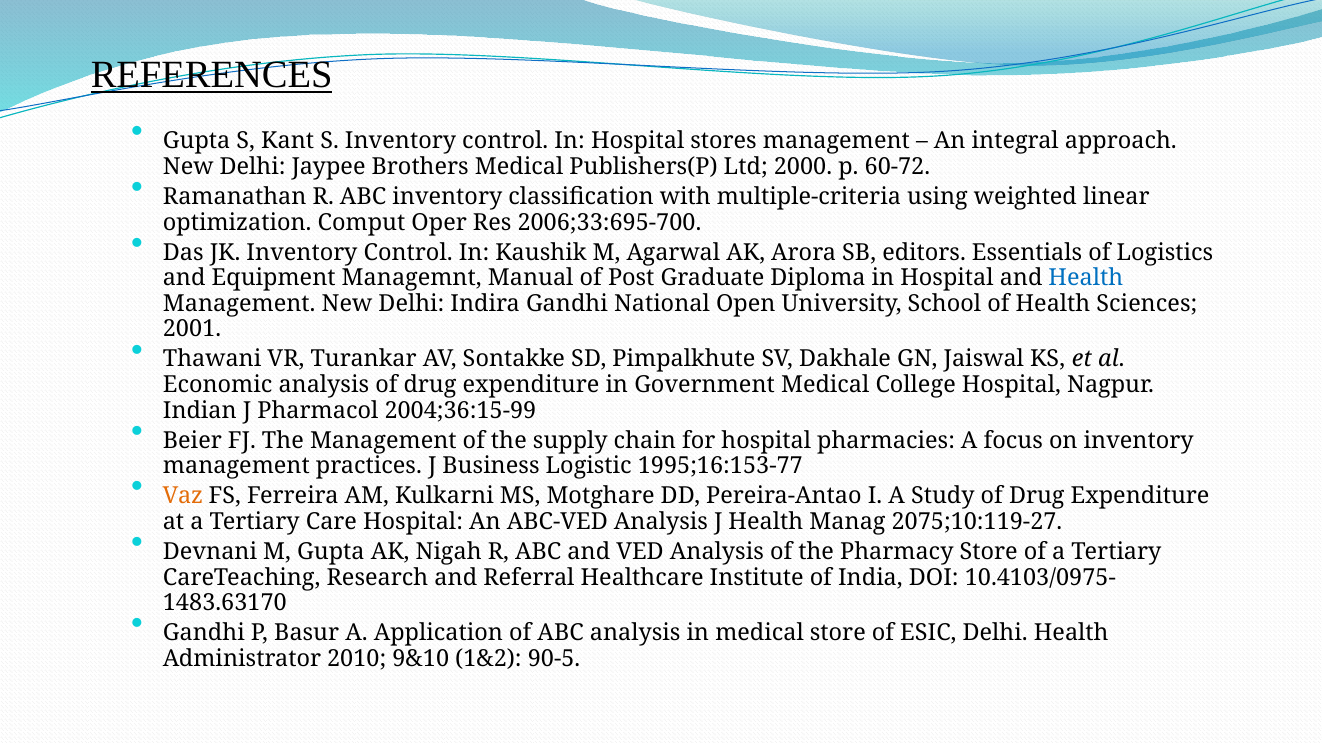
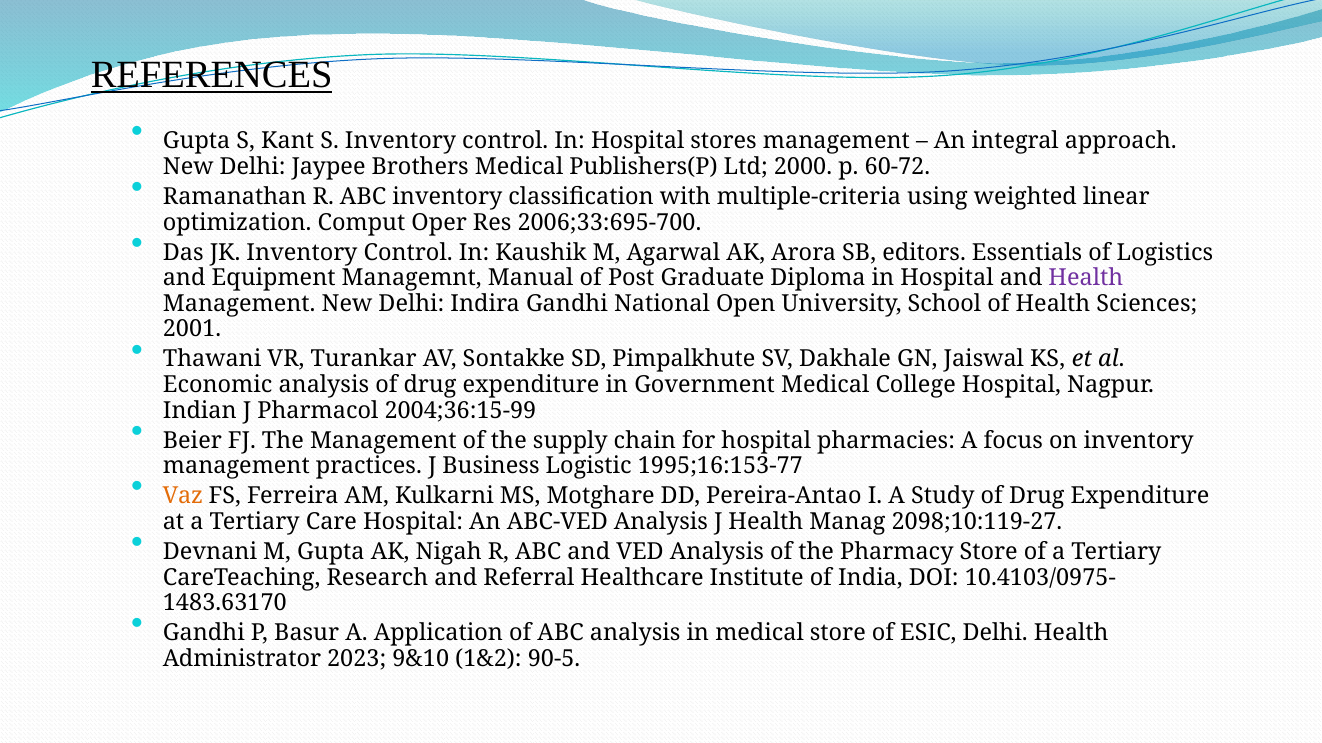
Health at (1086, 278) colour: blue -> purple
2075;10:119-27: 2075;10:119-27 -> 2098;10:119-27
2010: 2010 -> 2023
